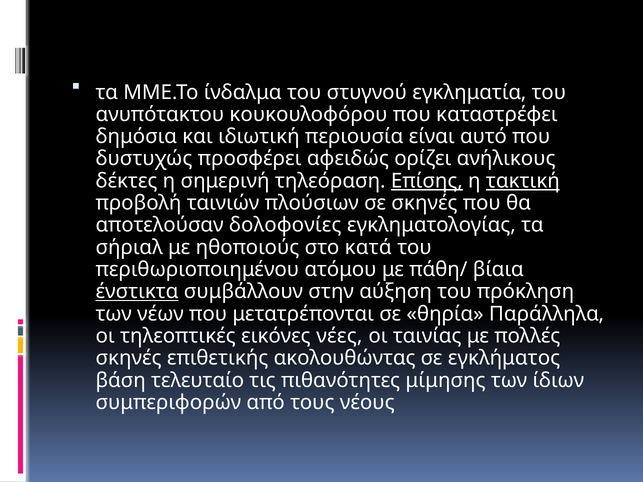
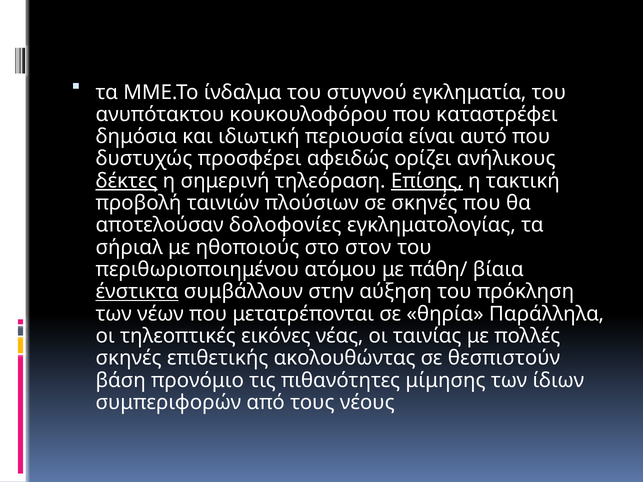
δέκτες underline: none -> present
τακτική underline: present -> none
κατά: κατά -> στον
νέες: νέες -> νέας
εγκλήματος: εγκλήματος -> θεσπιστούν
τελευταίο: τελευταίο -> προνόμιο
